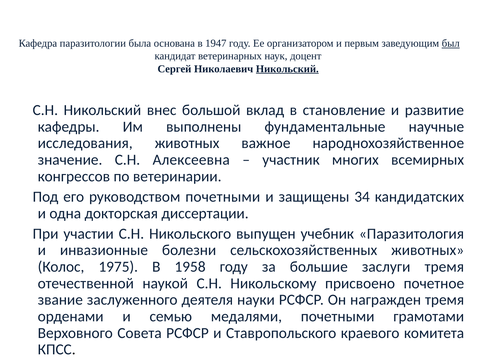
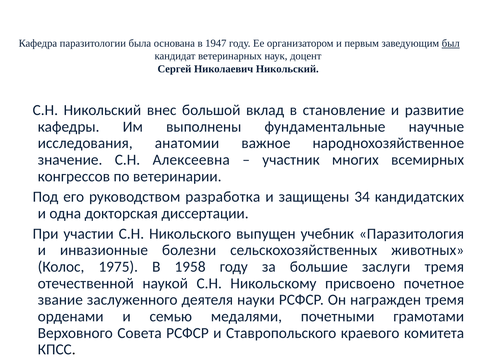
Никольский at (287, 69) underline: present -> none
исследования животных: животных -> анатомии
руководством почетными: почетными -> разработка
